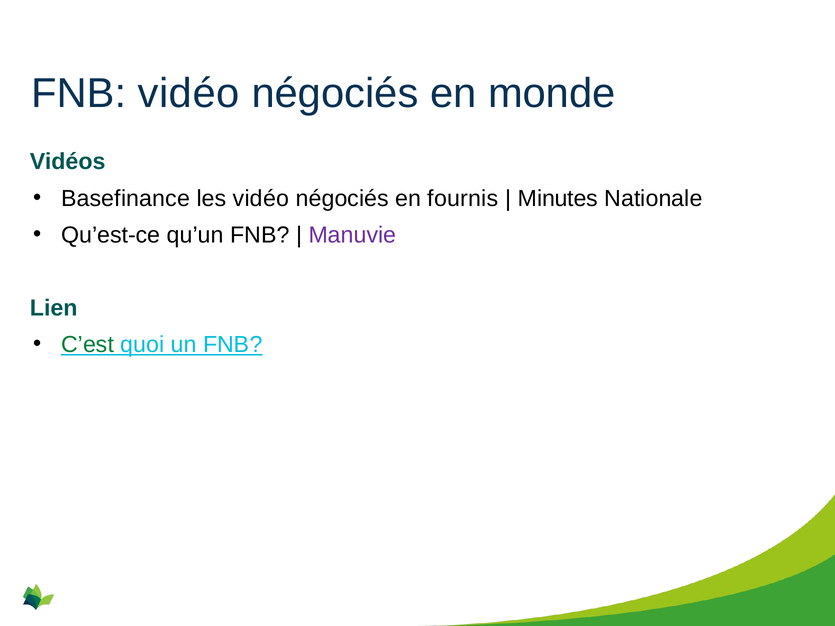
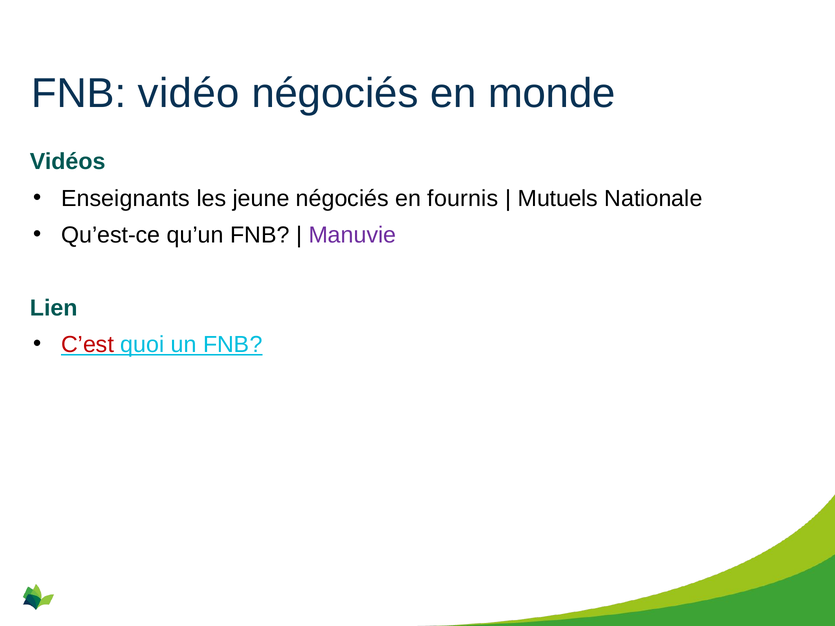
Basefinance: Basefinance -> Enseignants
les vidéo: vidéo -> jeune
Minutes: Minutes -> Mutuels
C’est colour: green -> red
